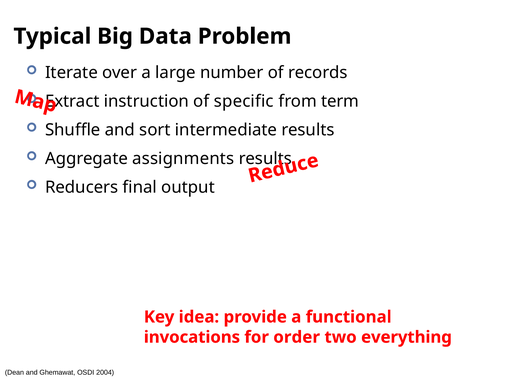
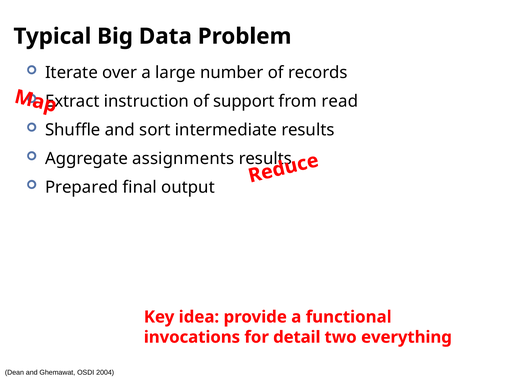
specific: specific -> support
term: term -> read
Reducers: Reducers -> Prepared
order: order -> detail
